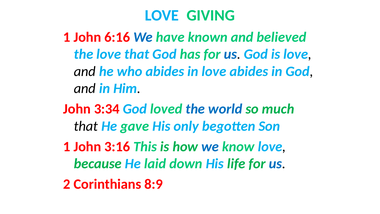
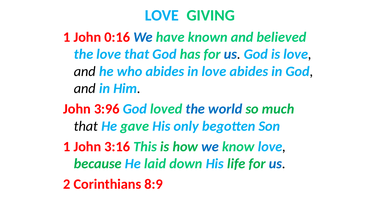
6:16: 6:16 -> 0:16
3:34: 3:34 -> 3:96
